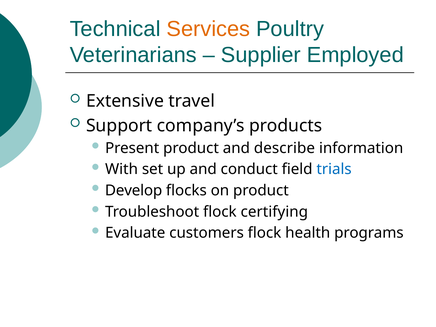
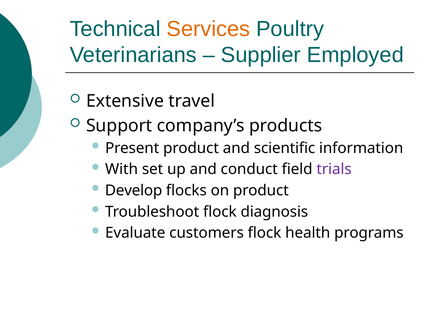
describe: describe -> scientific
trials colour: blue -> purple
certifying: certifying -> diagnosis
